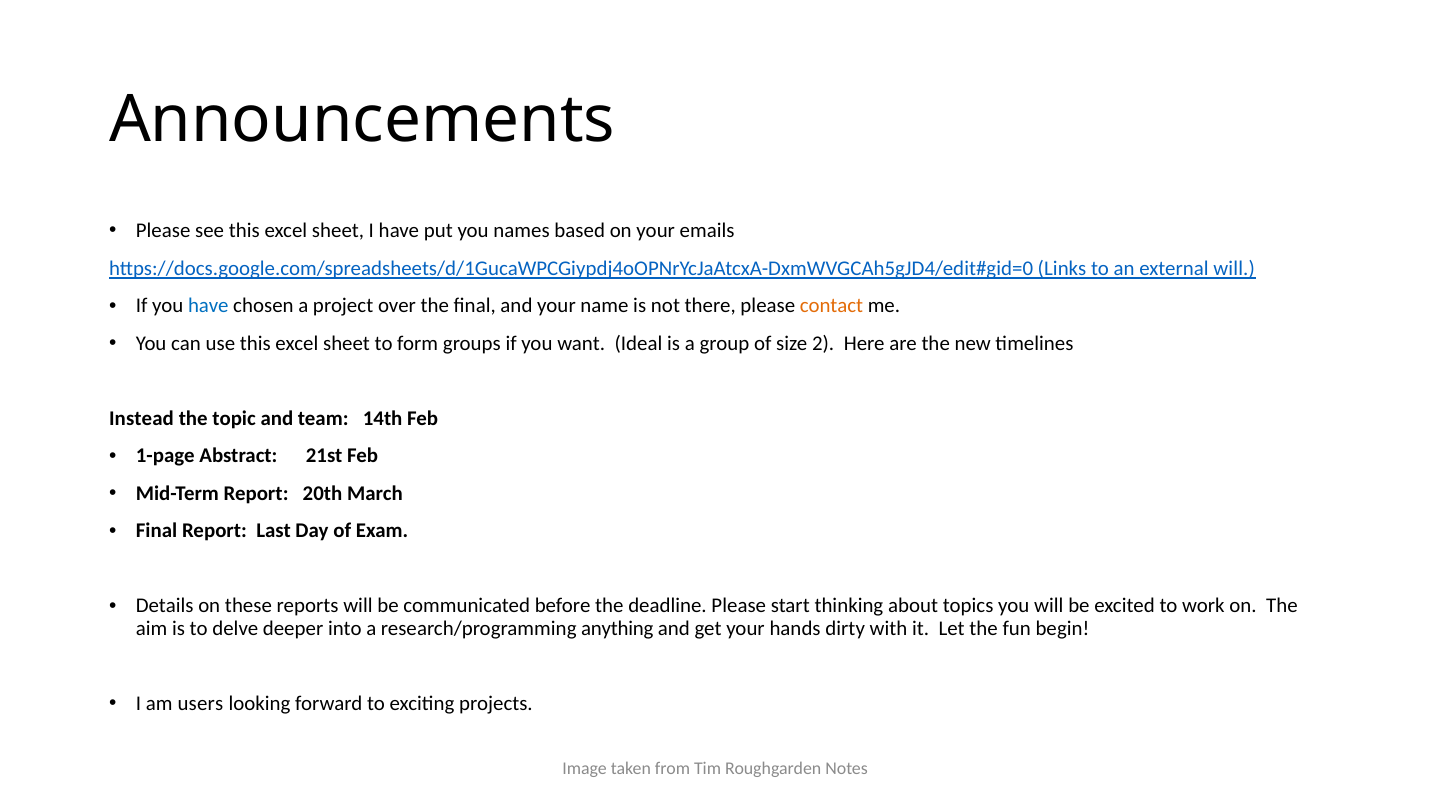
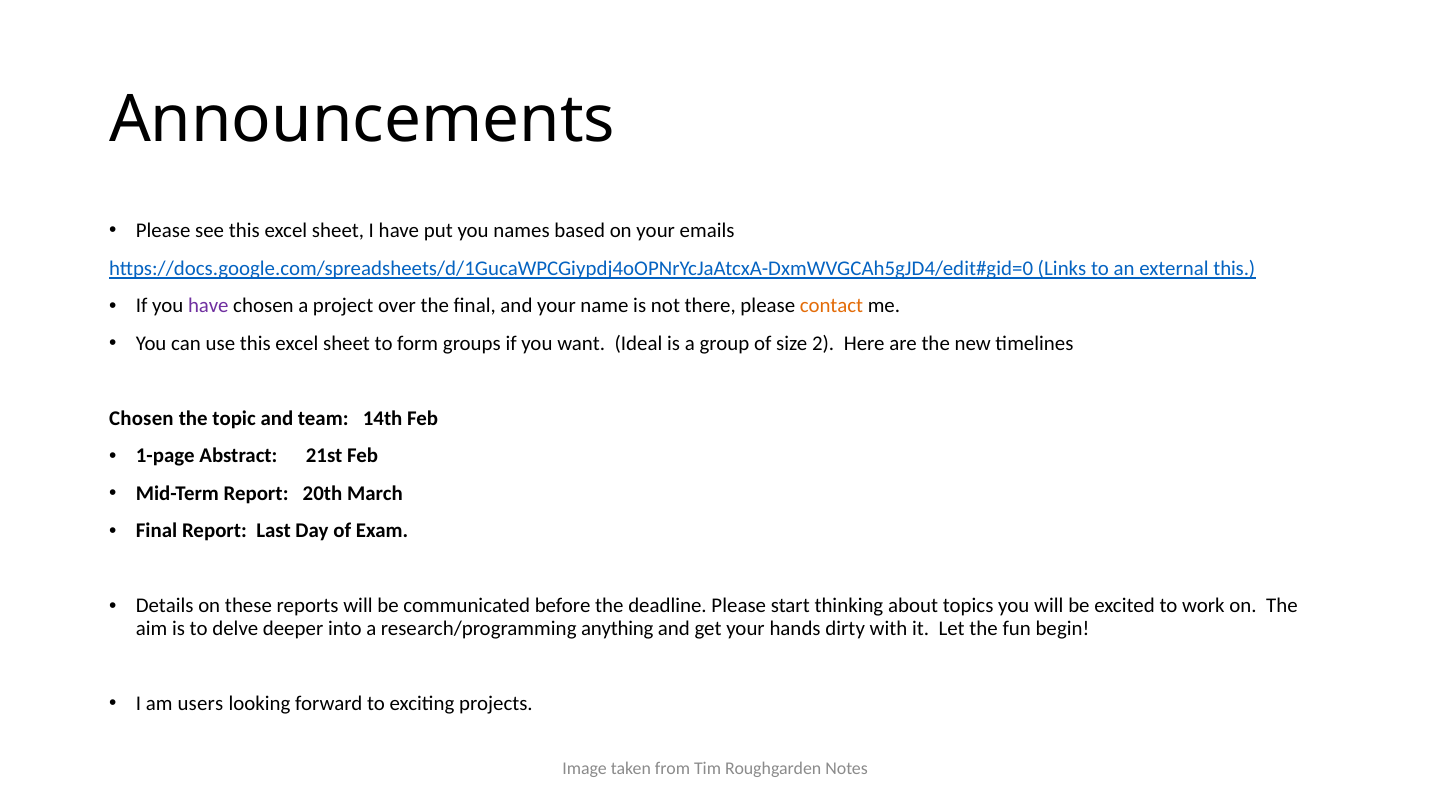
external will: will -> this
have at (208, 306) colour: blue -> purple
Instead at (141, 418): Instead -> Chosen
